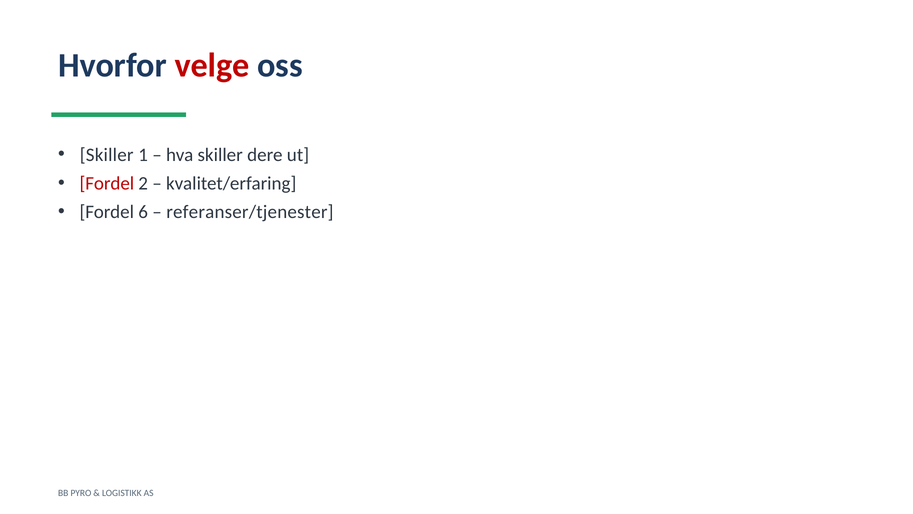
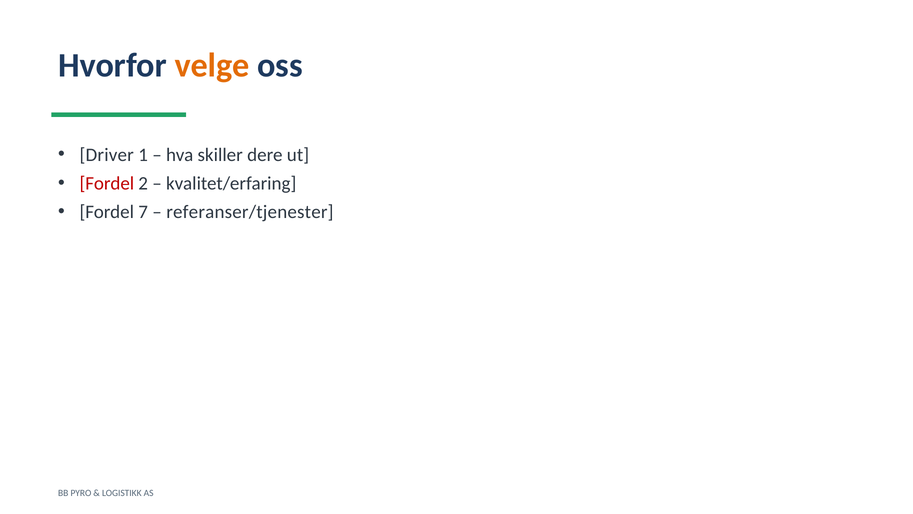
velge colour: red -> orange
Skiller at (107, 155): Skiller -> Driver
6: 6 -> 7
